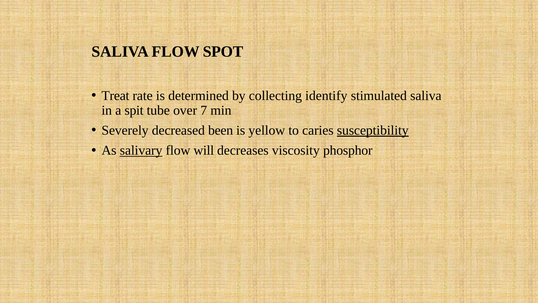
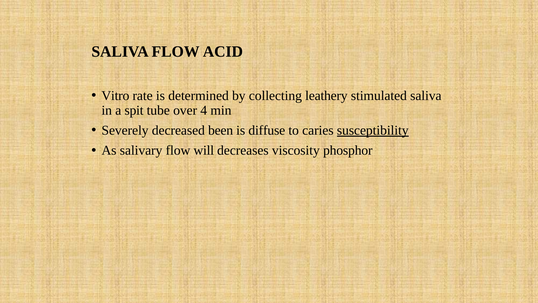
SPOT: SPOT -> ACID
Treat: Treat -> Vitro
identify: identify -> leathery
7: 7 -> 4
yellow: yellow -> diffuse
salivary underline: present -> none
